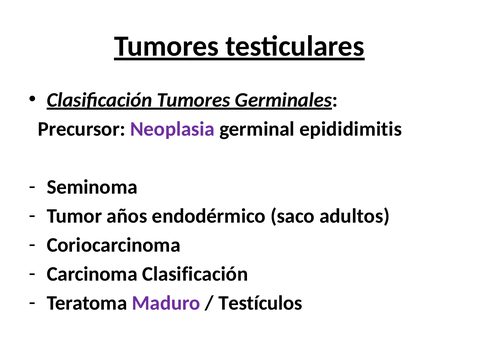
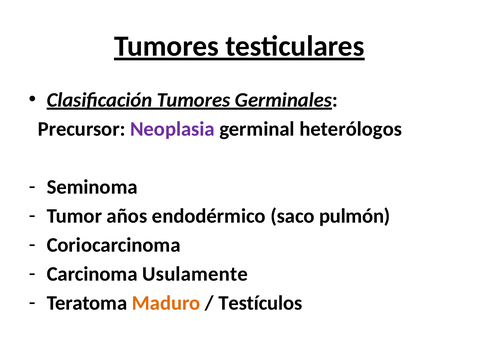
epididimitis: epididimitis -> heterólogos
adultos: adultos -> pulmón
Carcinoma Clasificación: Clasificación -> Usulamente
Maduro colour: purple -> orange
